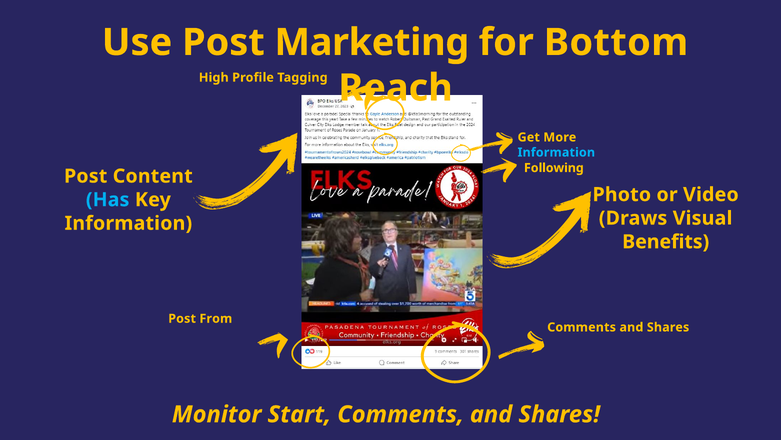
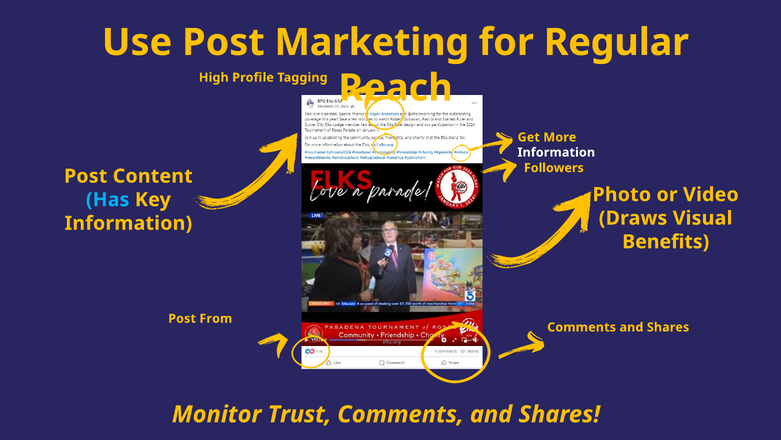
Bottom: Bottom -> Regular
Information at (556, 152) colour: light blue -> white
Following: Following -> Followers
Start: Start -> Trust
